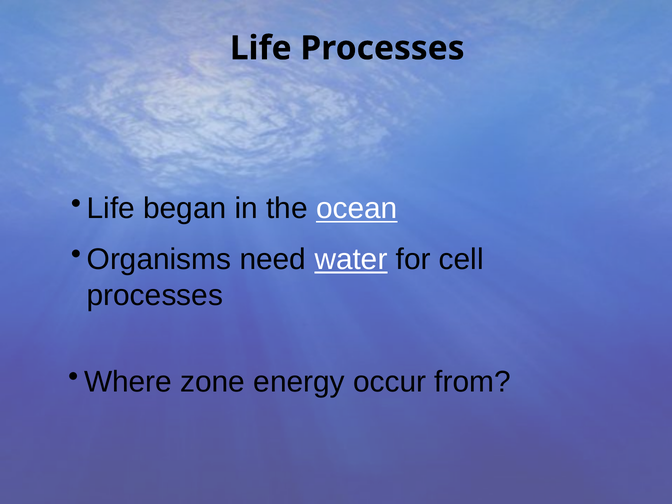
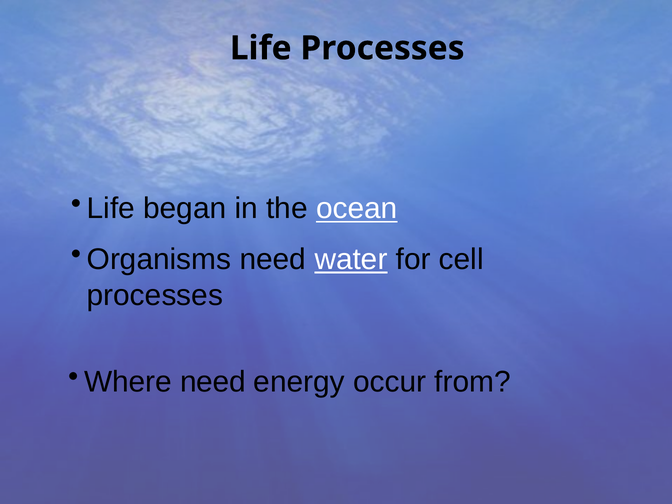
Where zone: zone -> need
